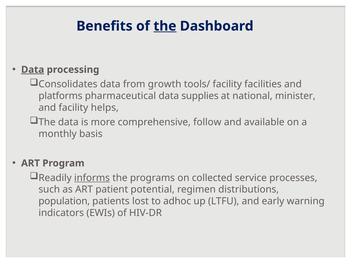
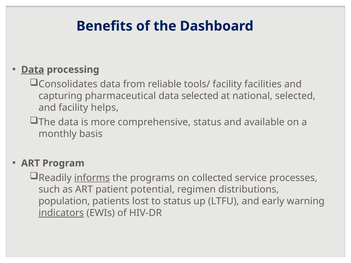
the at (165, 26) underline: present -> none
growth: growth -> reliable
platforms: platforms -> capturing
data supplies: supplies -> selected
national minister: minister -> selected
comprehensive follow: follow -> status
to adhoc: adhoc -> status
indicators underline: none -> present
